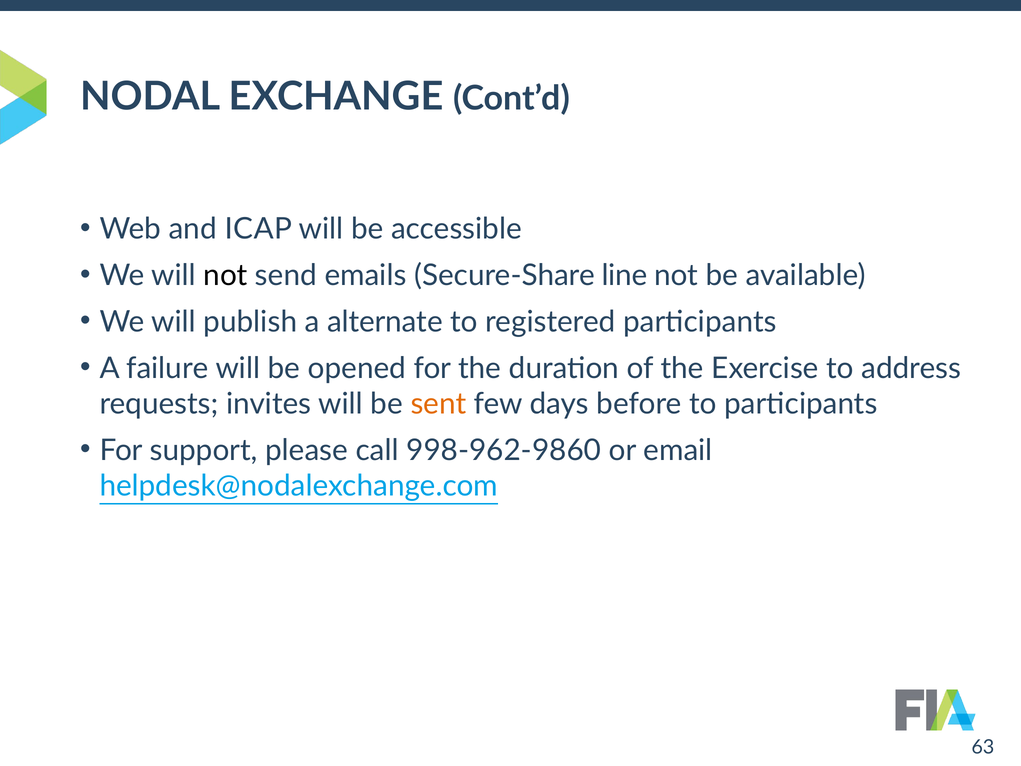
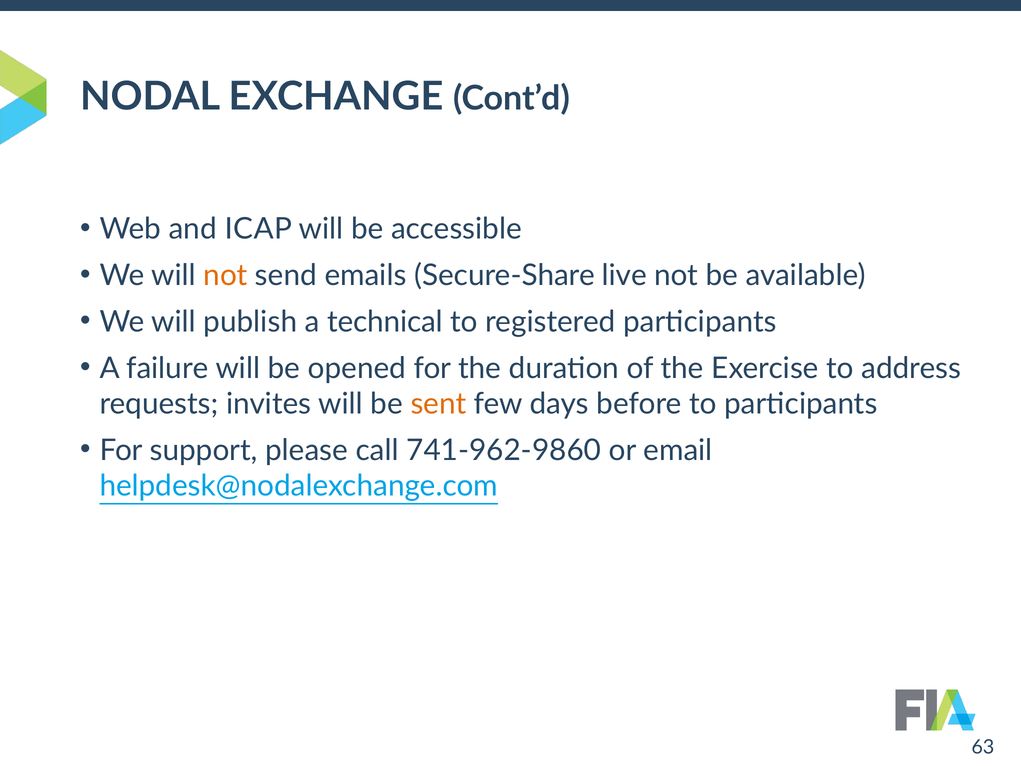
not at (225, 275) colour: black -> orange
line: line -> live
alternate: alternate -> technical
998-962-9860: 998-962-9860 -> 741-962-9860
